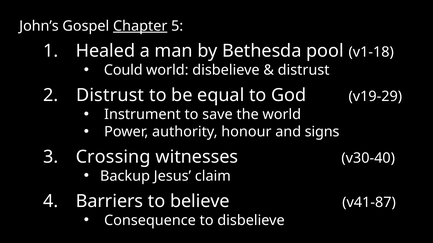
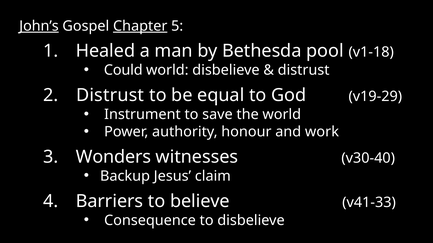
John’s underline: none -> present
signs: signs -> work
Crossing: Crossing -> Wonders
v41-87: v41-87 -> v41-33
